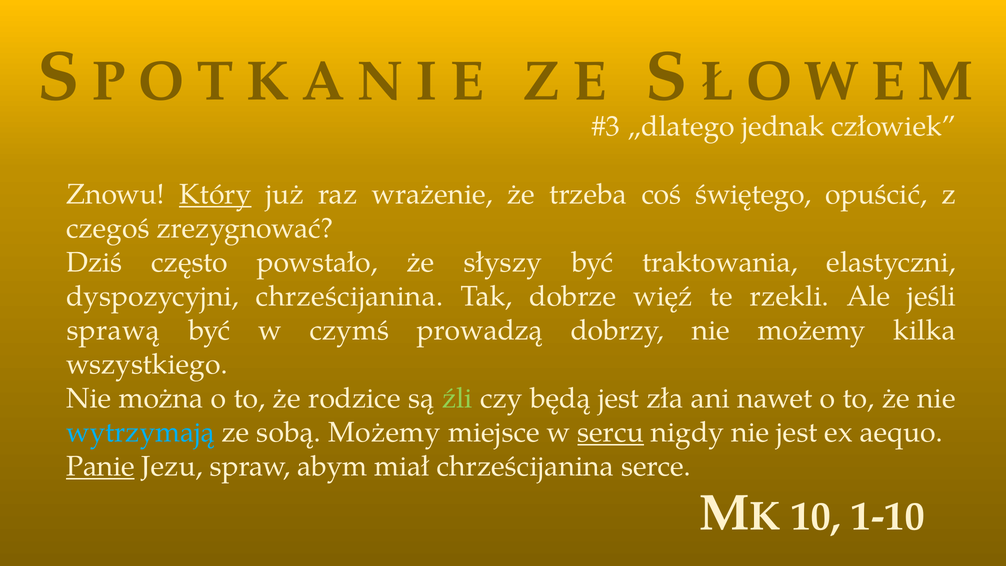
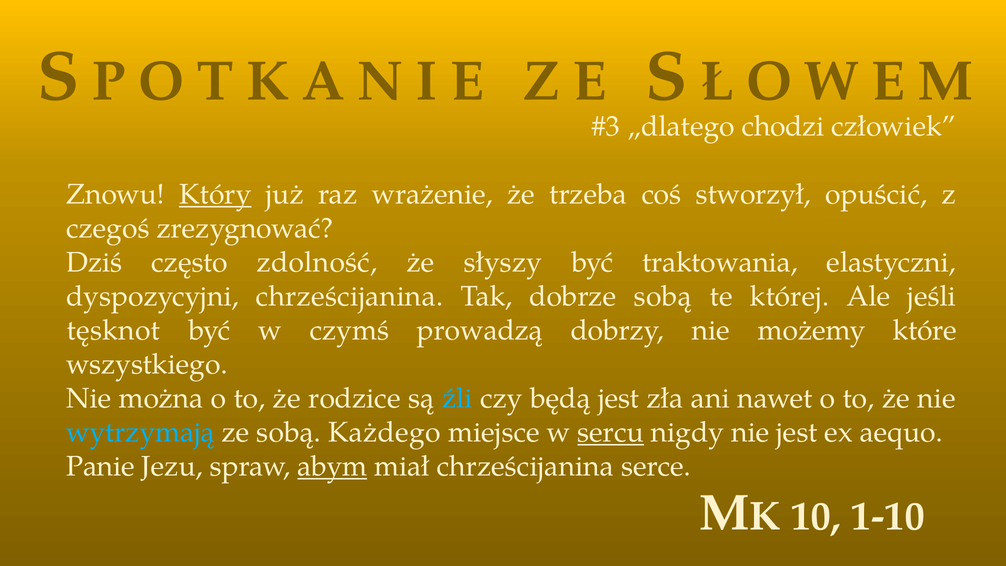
jednak: jednak -> chodzi
świętego: świętego -> stworzył
powstało: powstało -> zdolność
dobrze więź: więź -> sobą
rzekli: rzekli -> której
sprawą: sprawą -> tęsknot
kilka: kilka -> które
źli colour: light green -> light blue
sobą Możemy: Możemy -> Każdego
Panie underline: present -> none
abym underline: none -> present
